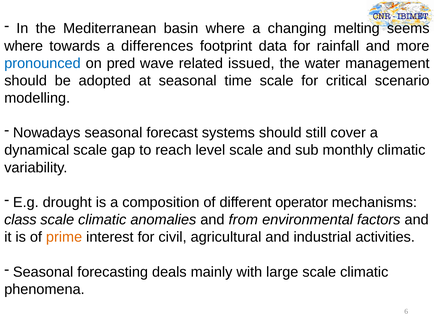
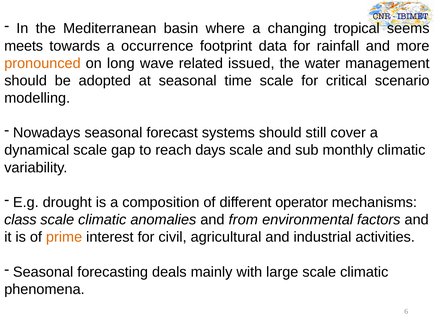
melting: melting -> tropical
where at (24, 46): where -> meets
differences: differences -> occurrence
pronounced colour: blue -> orange
pred: pred -> long
level: level -> days
